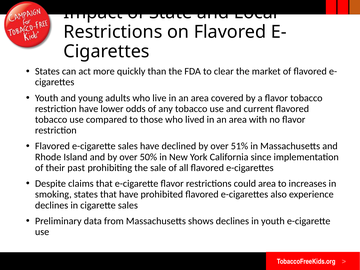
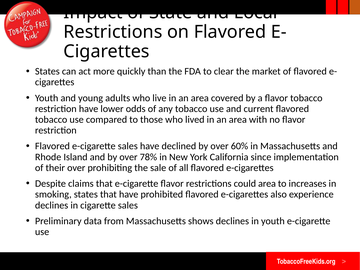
51%: 51% -> 60%
50%: 50% -> 78%
their past: past -> over
